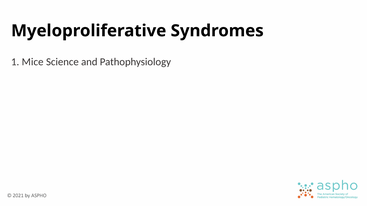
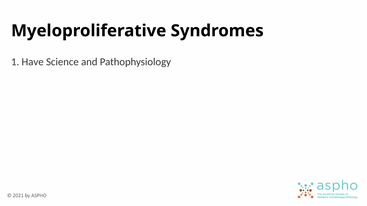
Mice: Mice -> Have
